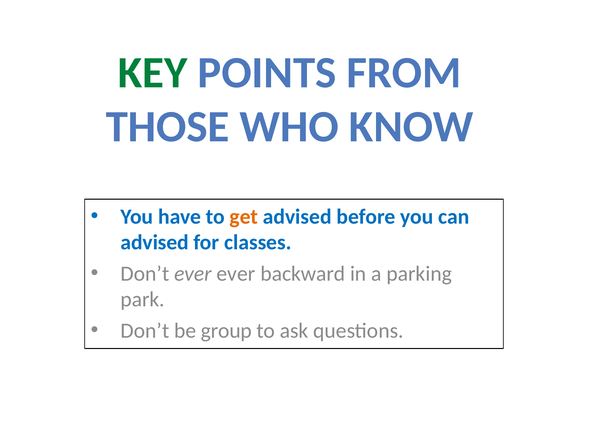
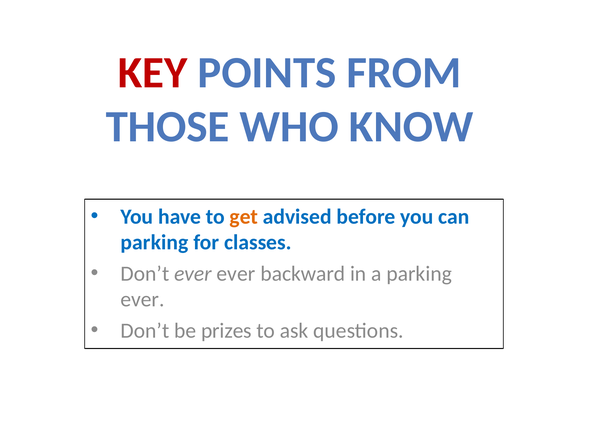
KEY colour: green -> red
advised at (155, 243): advised -> parking
park at (143, 300): park -> ever
group: group -> prizes
